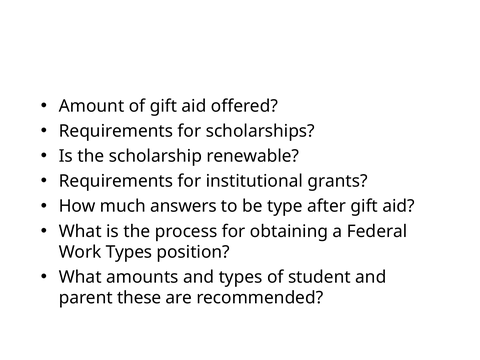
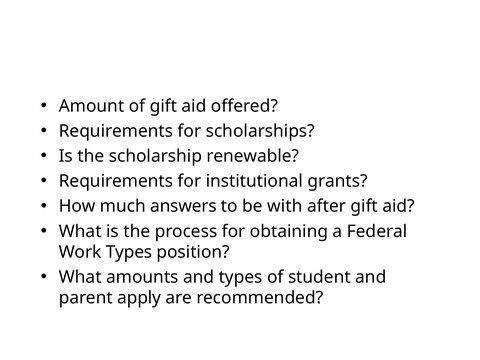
type: type -> with
these: these -> apply
